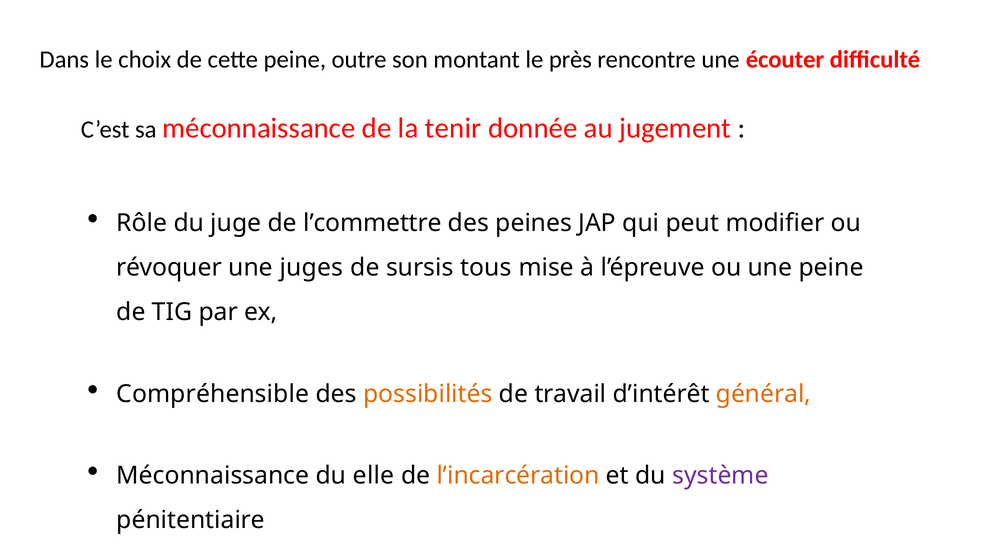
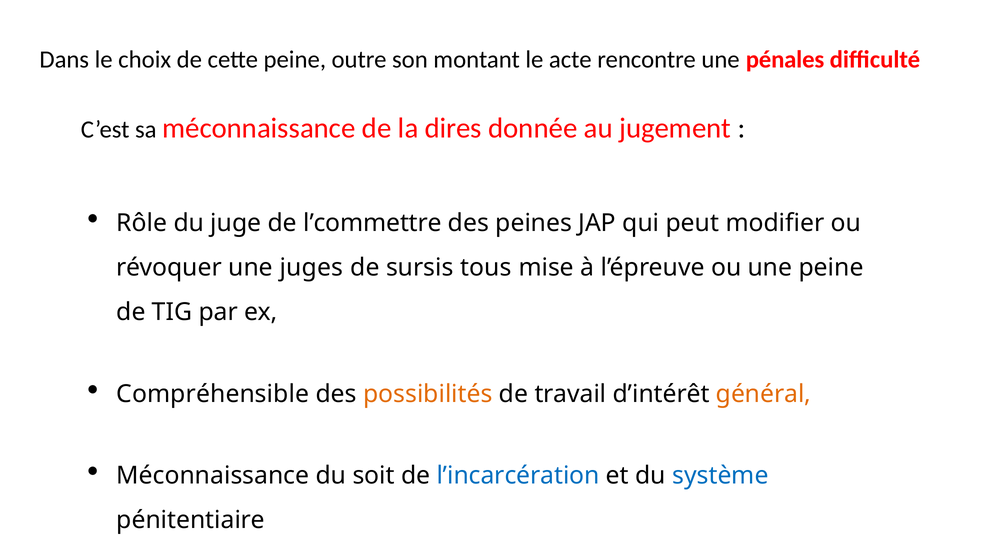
près: près -> acte
écouter: écouter -> pénales
tenir: tenir -> dires
elle: elle -> soit
l’incarcération colour: orange -> blue
système colour: purple -> blue
